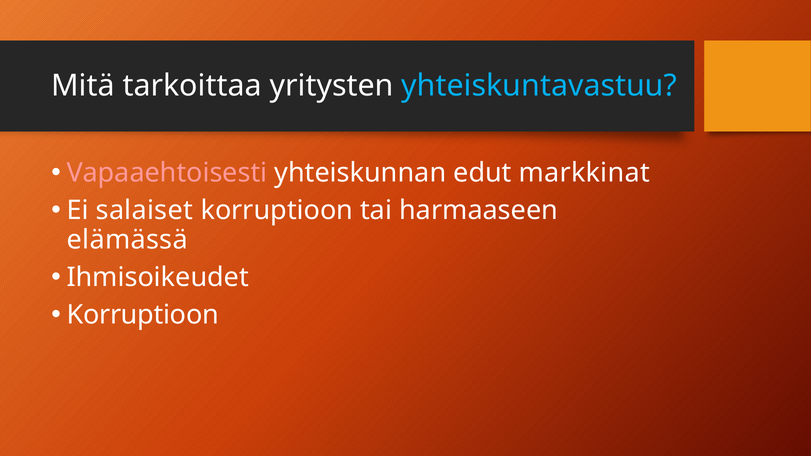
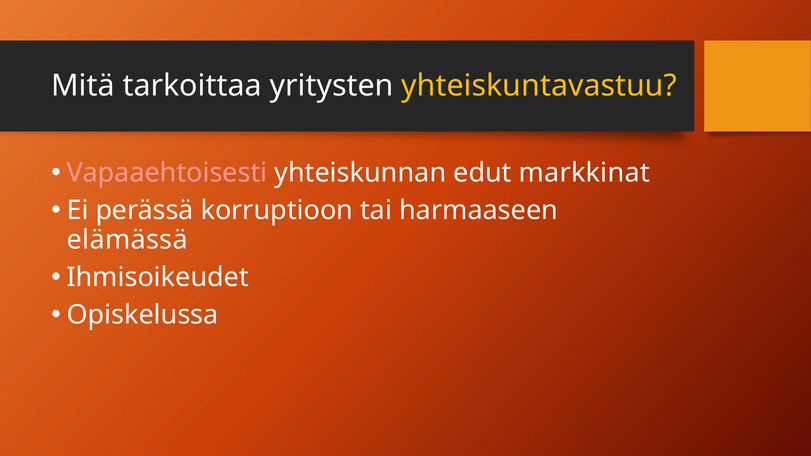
yhteiskuntavastuu colour: light blue -> yellow
salaiset: salaiset -> perässä
Korruptioon at (143, 315): Korruptioon -> Opiskelussa
